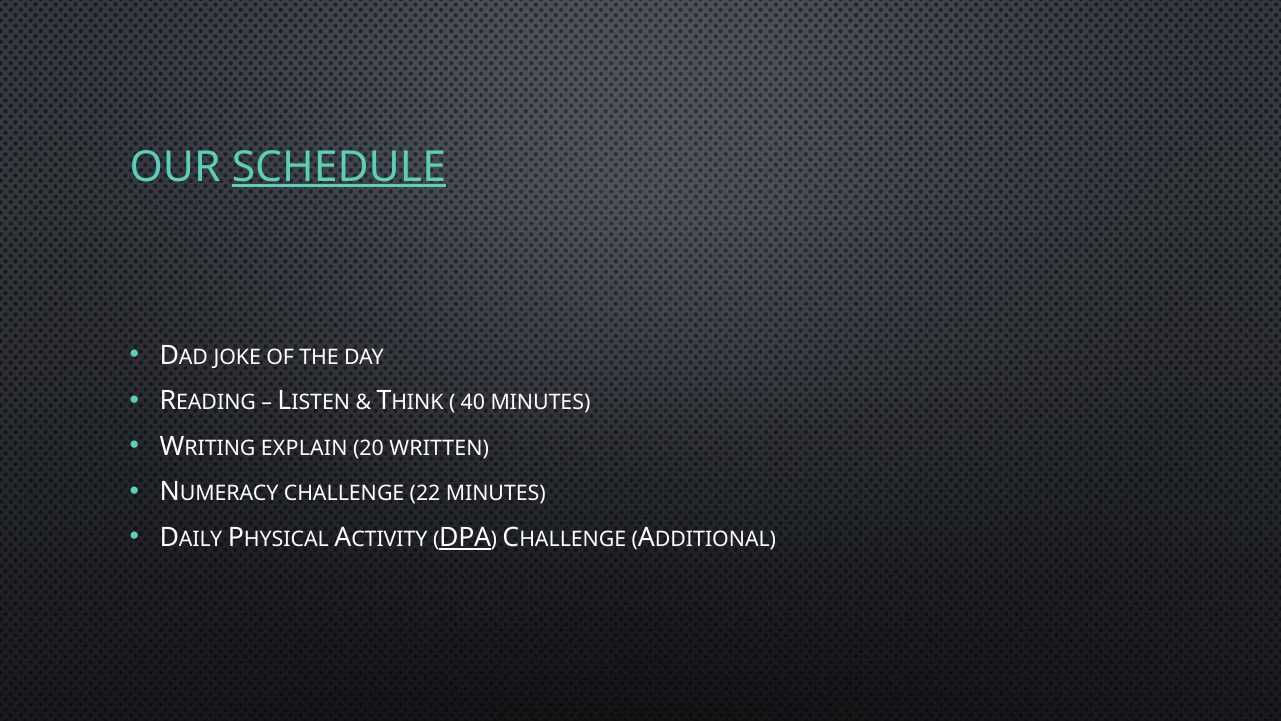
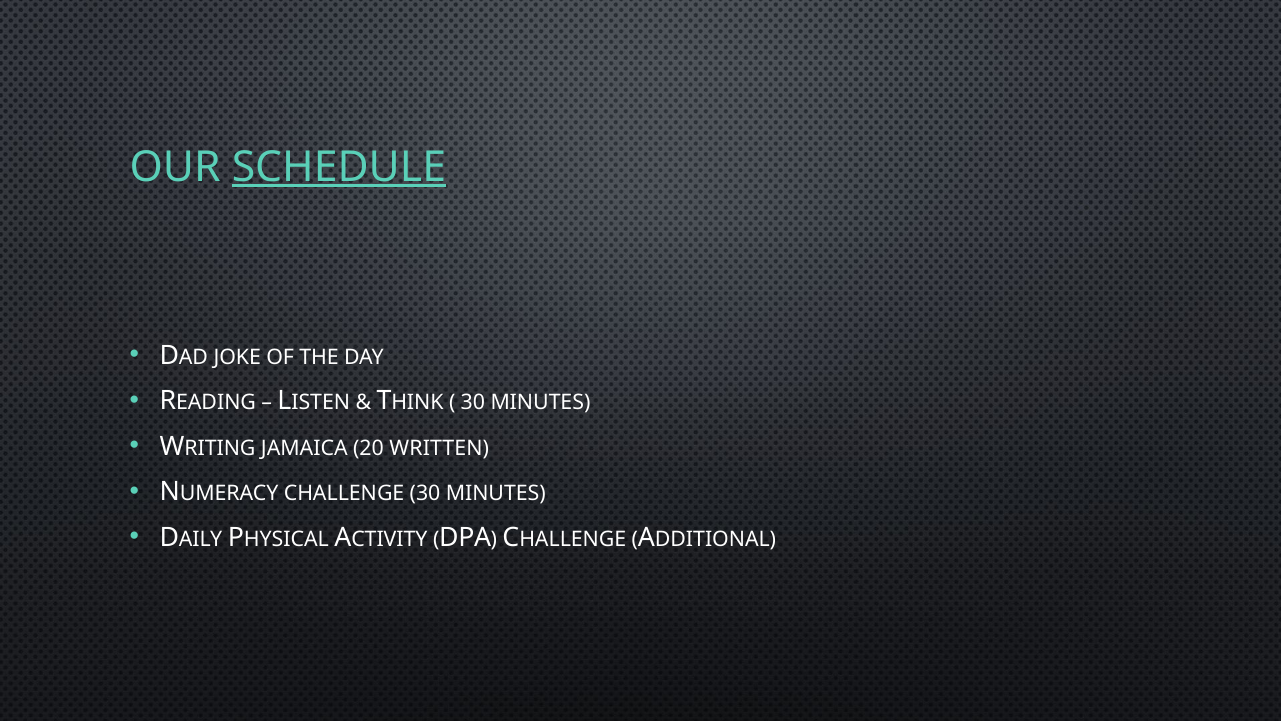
40 at (473, 403): 40 -> 30
EXPLAIN: EXPLAIN -> JAMAICA
CHALLENGE 22: 22 -> 30
DPA underline: present -> none
